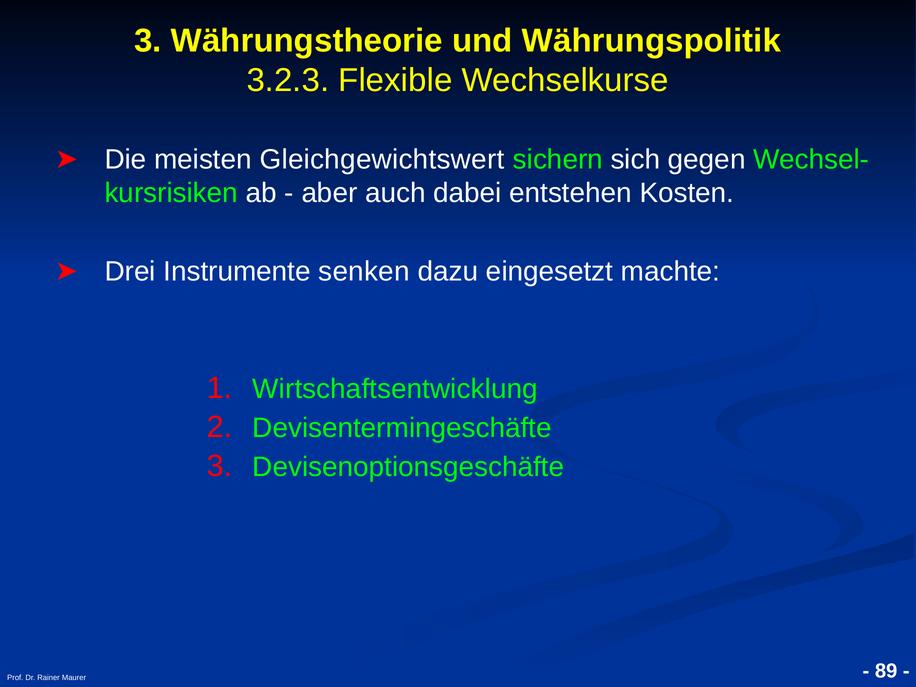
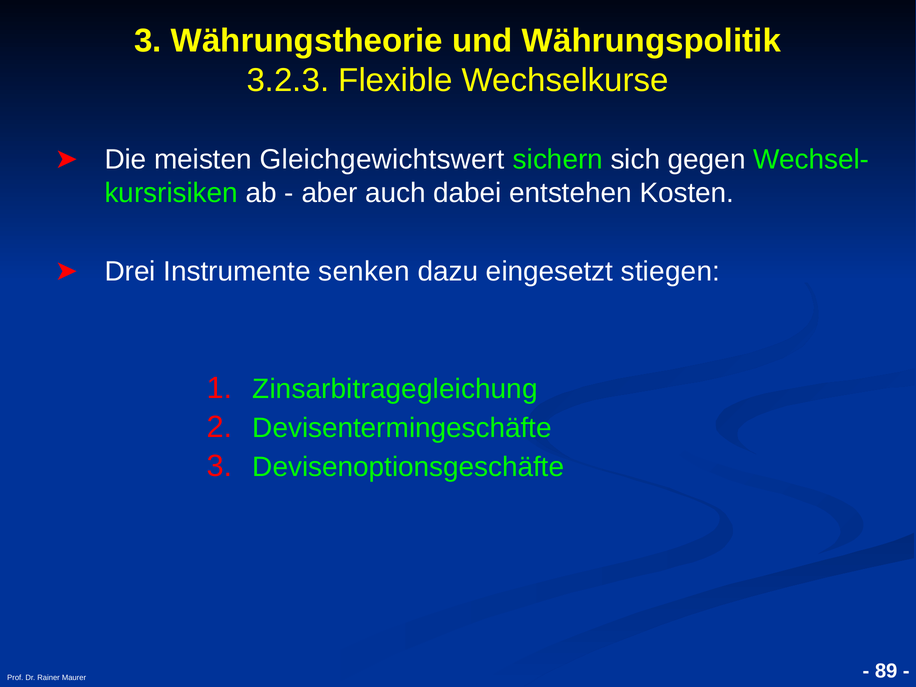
machte: machte -> stiegen
Wirtschaftsentwicklung: Wirtschaftsentwicklung -> Zinsarbitragegleichung
